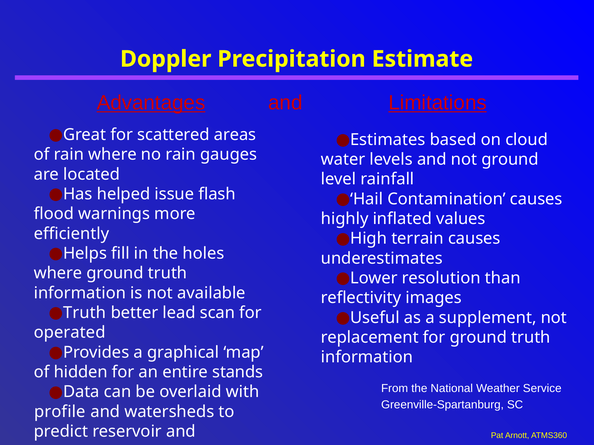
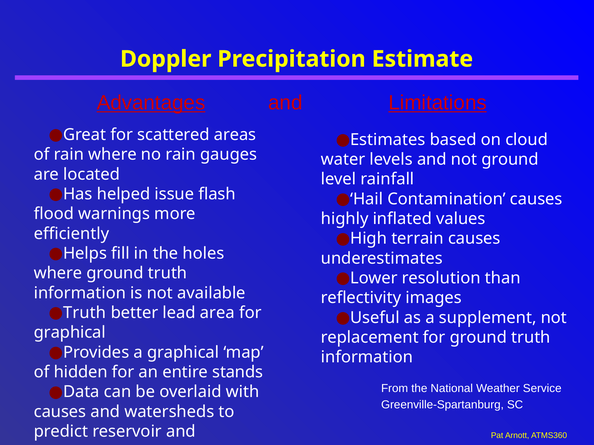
scan: scan -> area
operated at (70, 333): operated -> graphical
profile at (60, 412): profile -> causes
